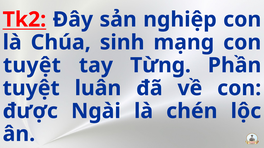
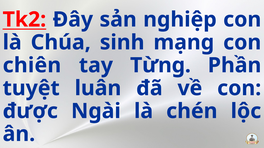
tuyệt at (32, 66): tuyệt -> chiên
